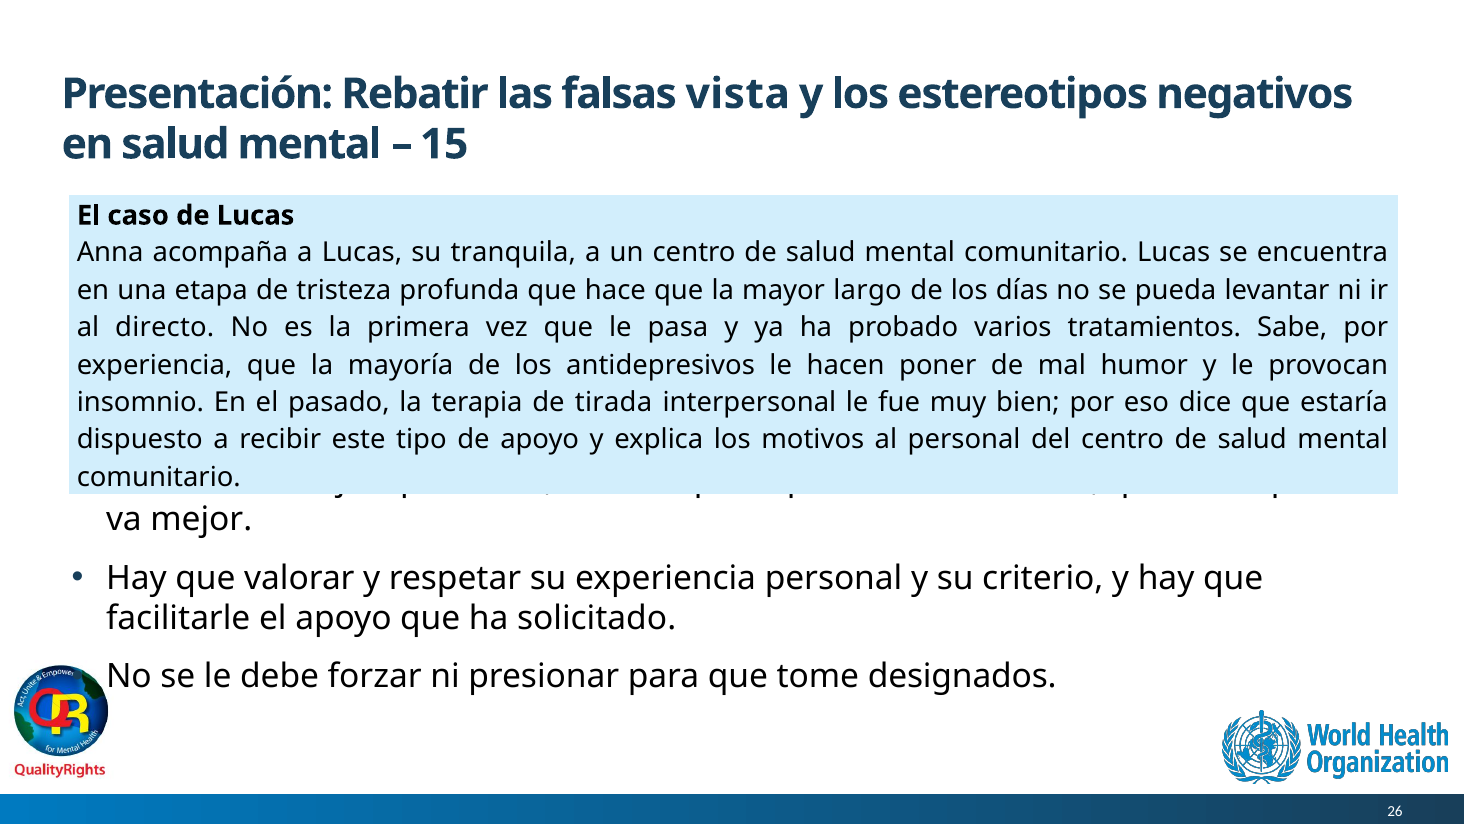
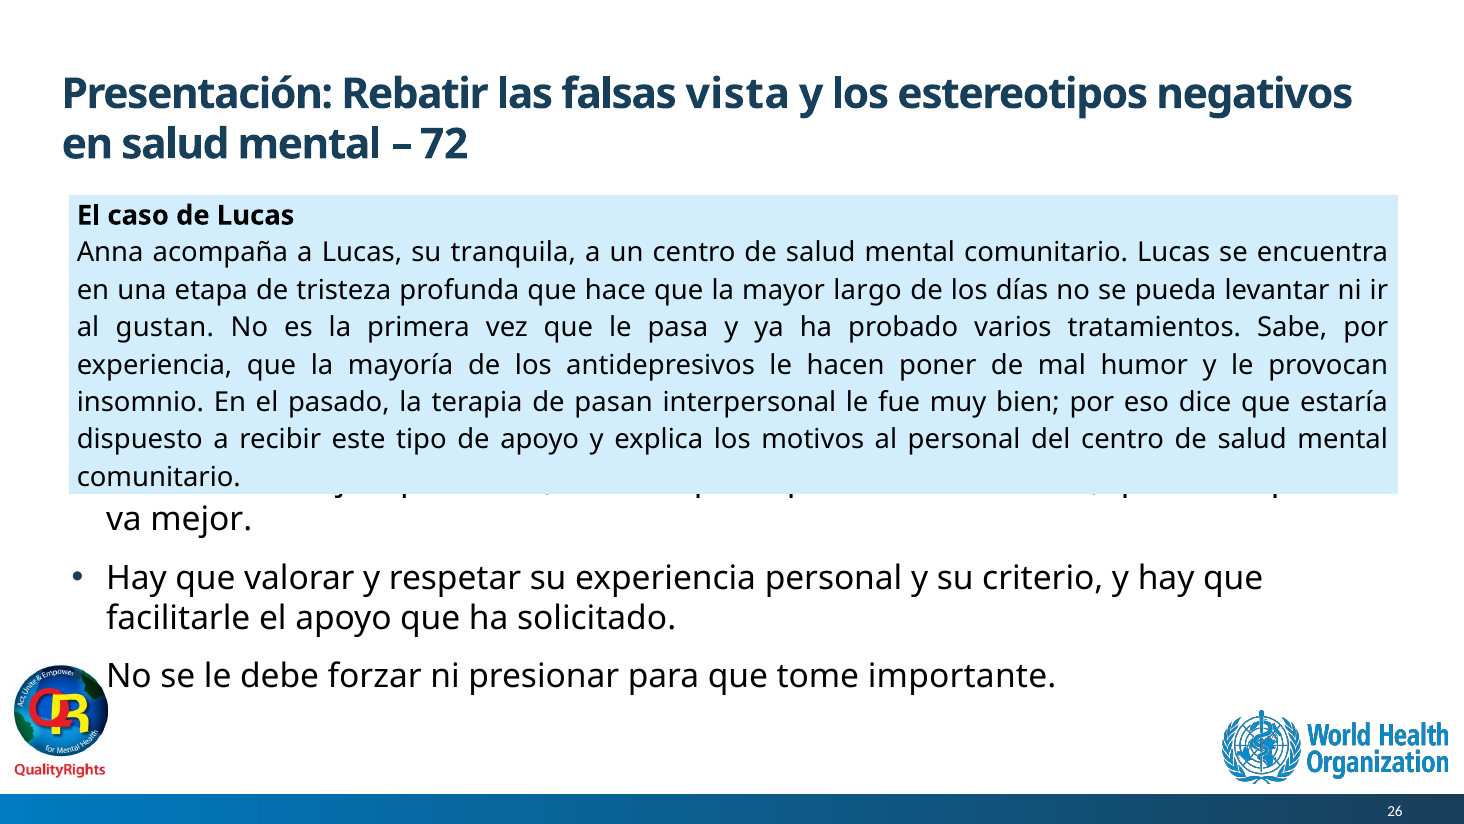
15: 15 -> 72
directo: directo -> gustan
tirada: tirada -> pasan
designados: designados -> importante
